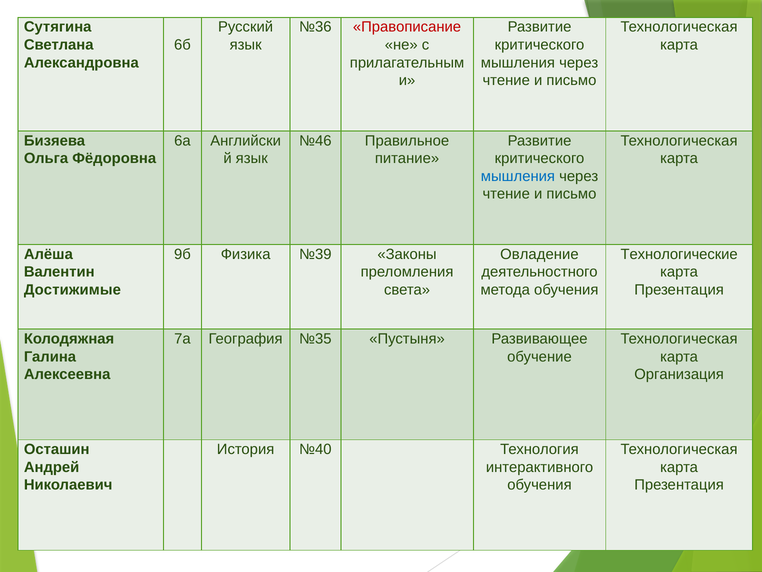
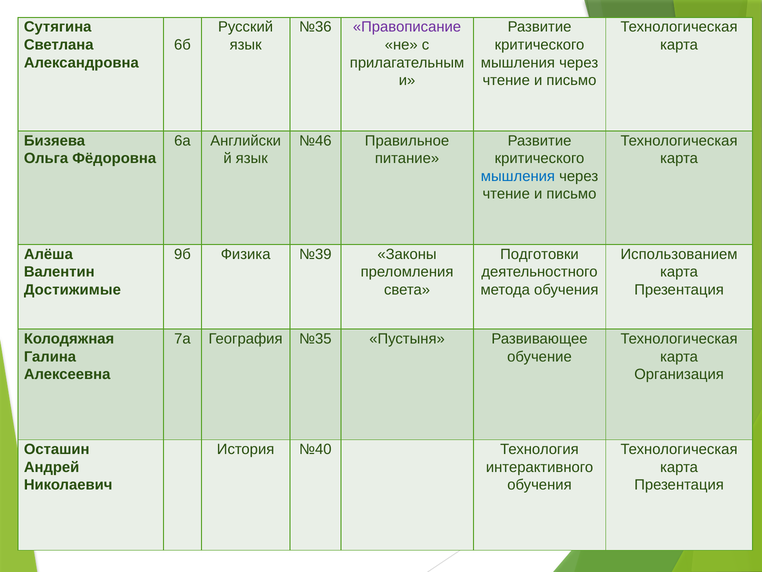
Правописание colour: red -> purple
Овладение: Овладение -> Подготовки
Технологические: Технологические -> Использованием
